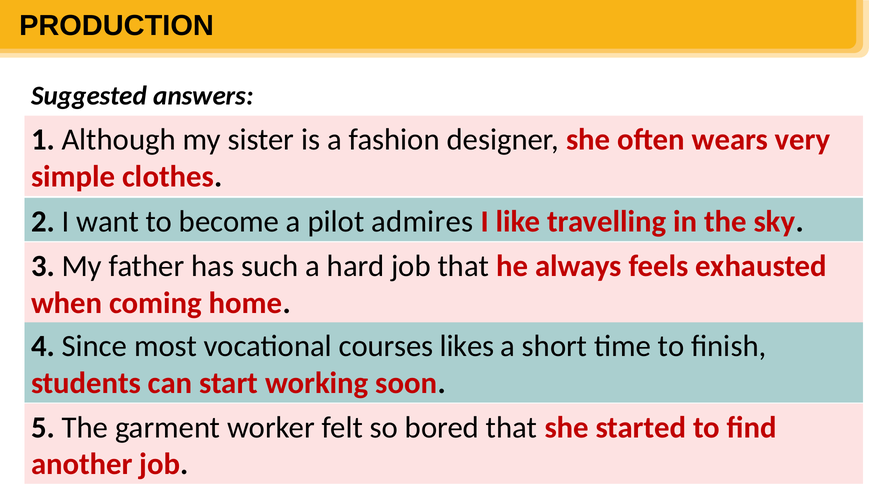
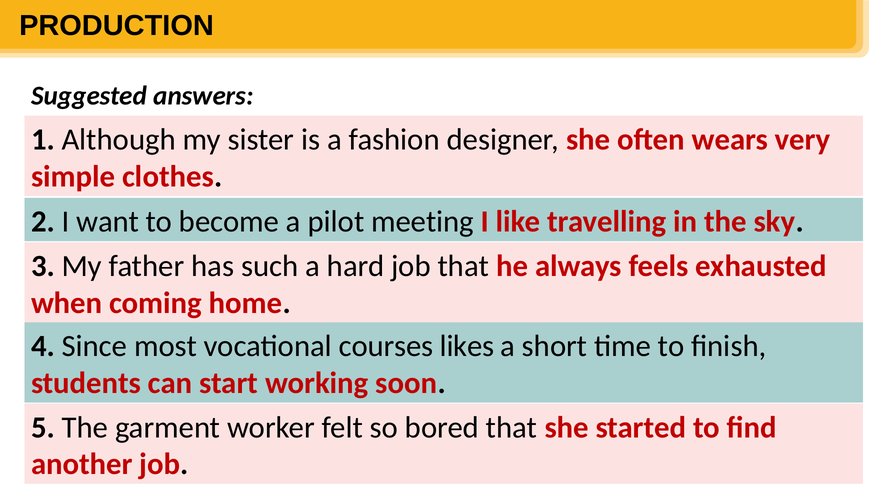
admires: admires -> meeting
